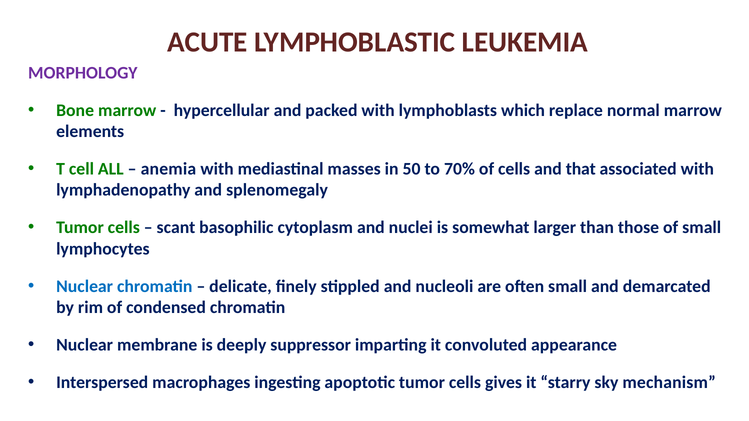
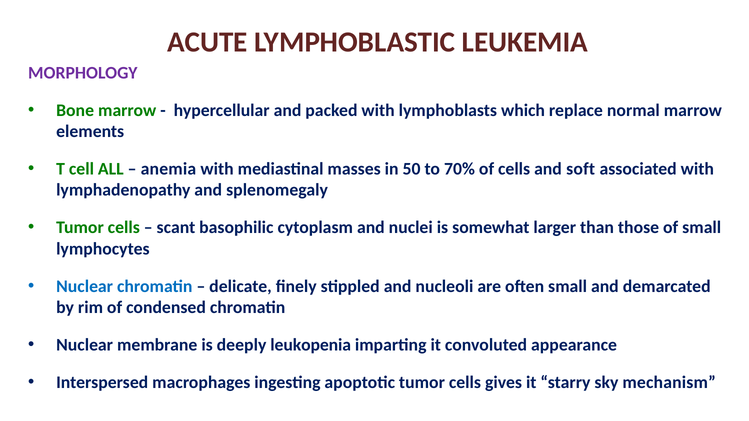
that: that -> soft
suppressor: suppressor -> leukopenia
